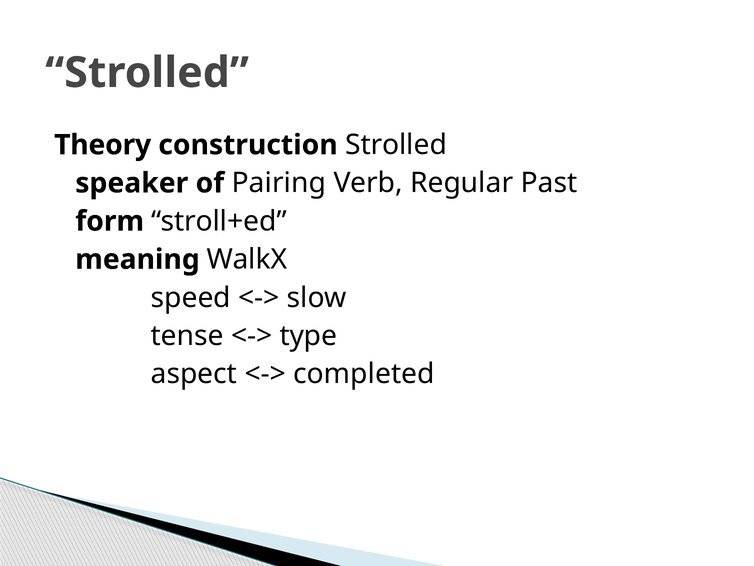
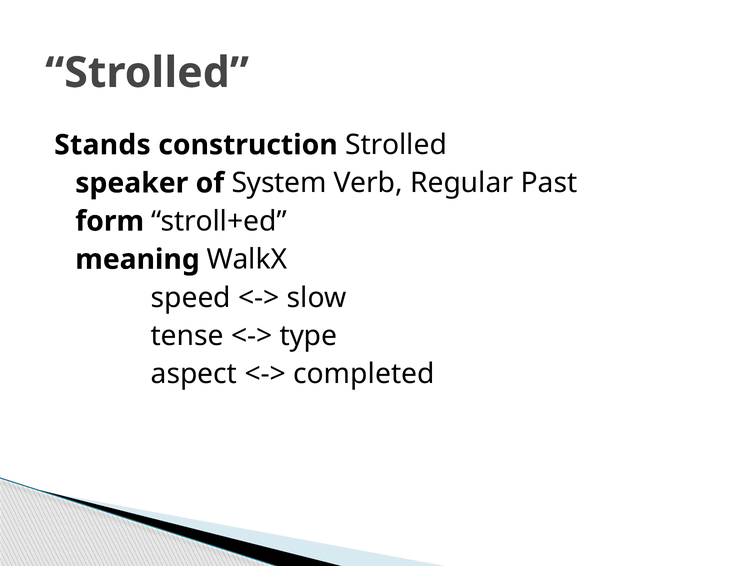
Theory: Theory -> Stands
Pairing: Pairing -> System
